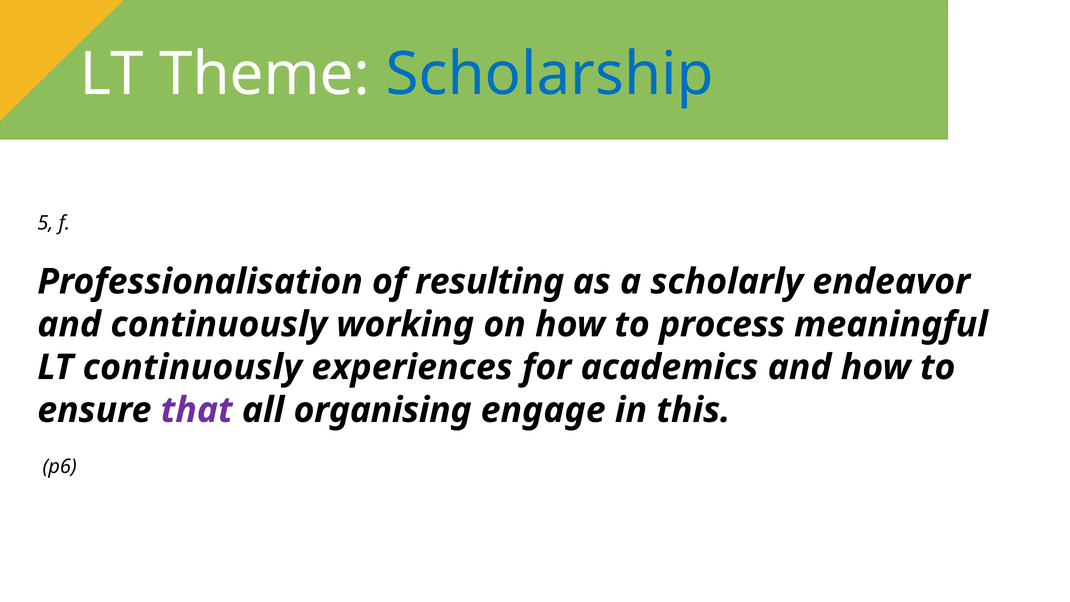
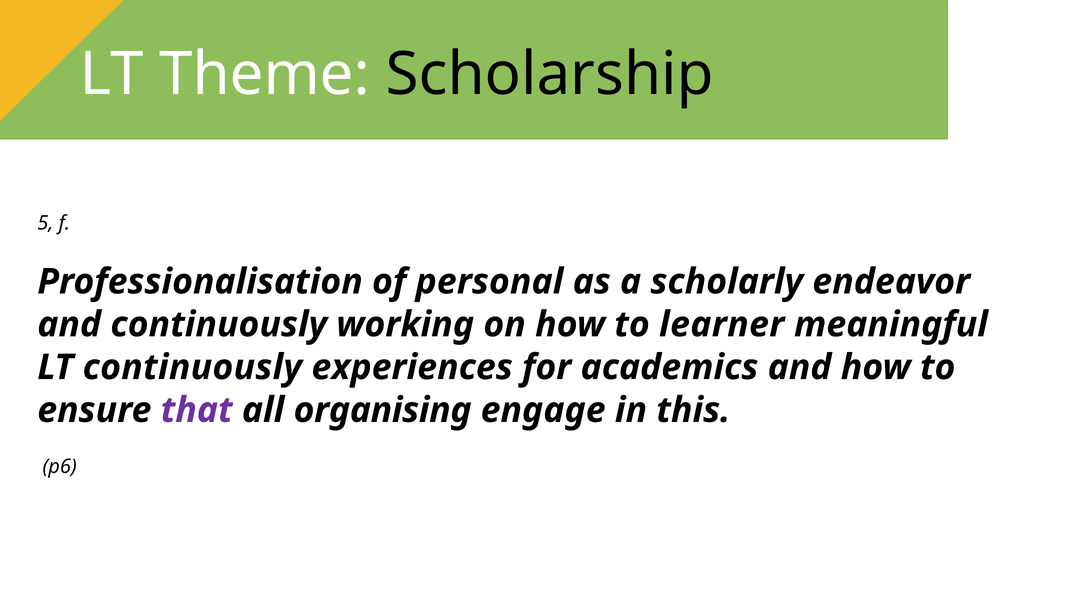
Scholarship colour: blue -> black
resulting: resulting -> personal
process: process -> learner
